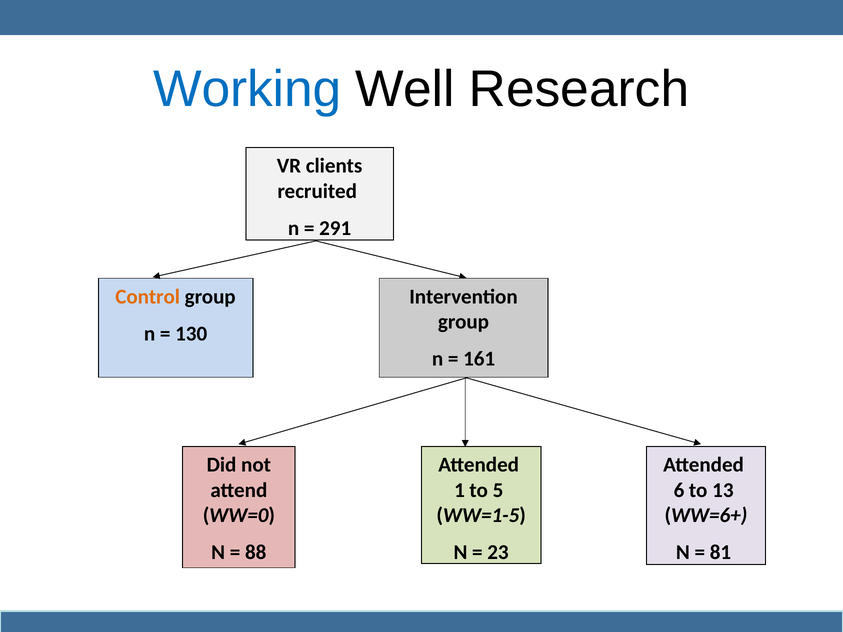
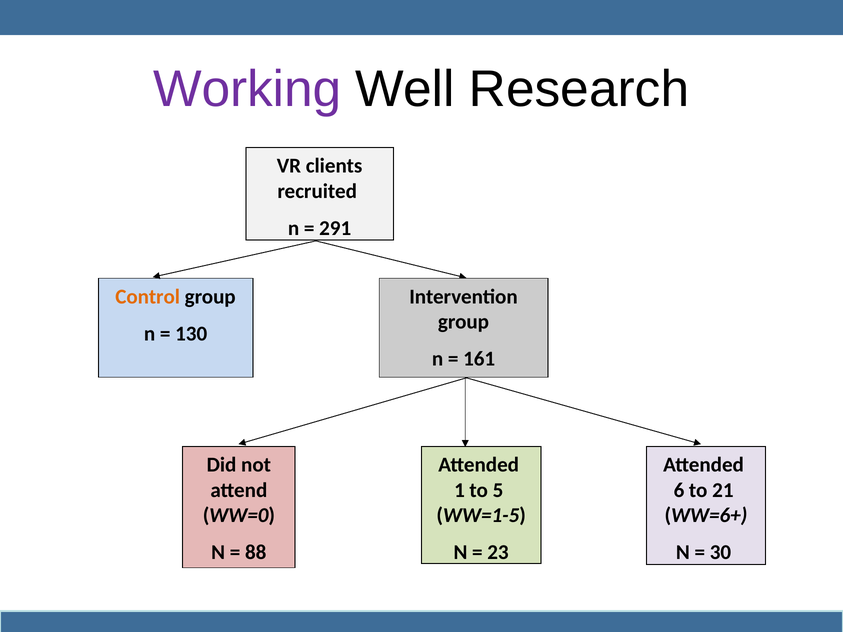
Working colour: blue -> purple
13: 13 -> 21
81: 81 -> 30
